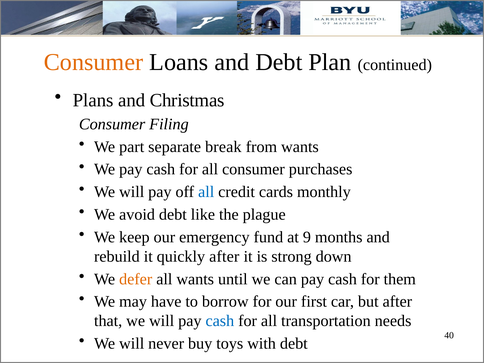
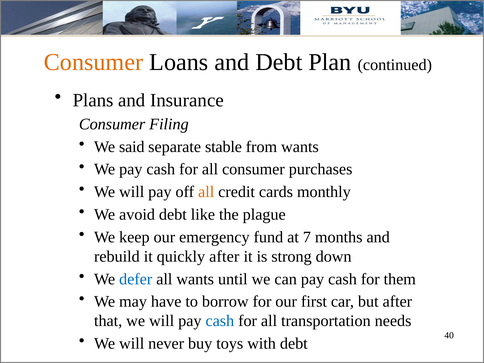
Christmas: Christmas -> Insurance
part: part -> said
break: break -> stable
all at (206, 192) colour: blue -> orange
9: 9 -> 7
defer colour: orange -> blue
